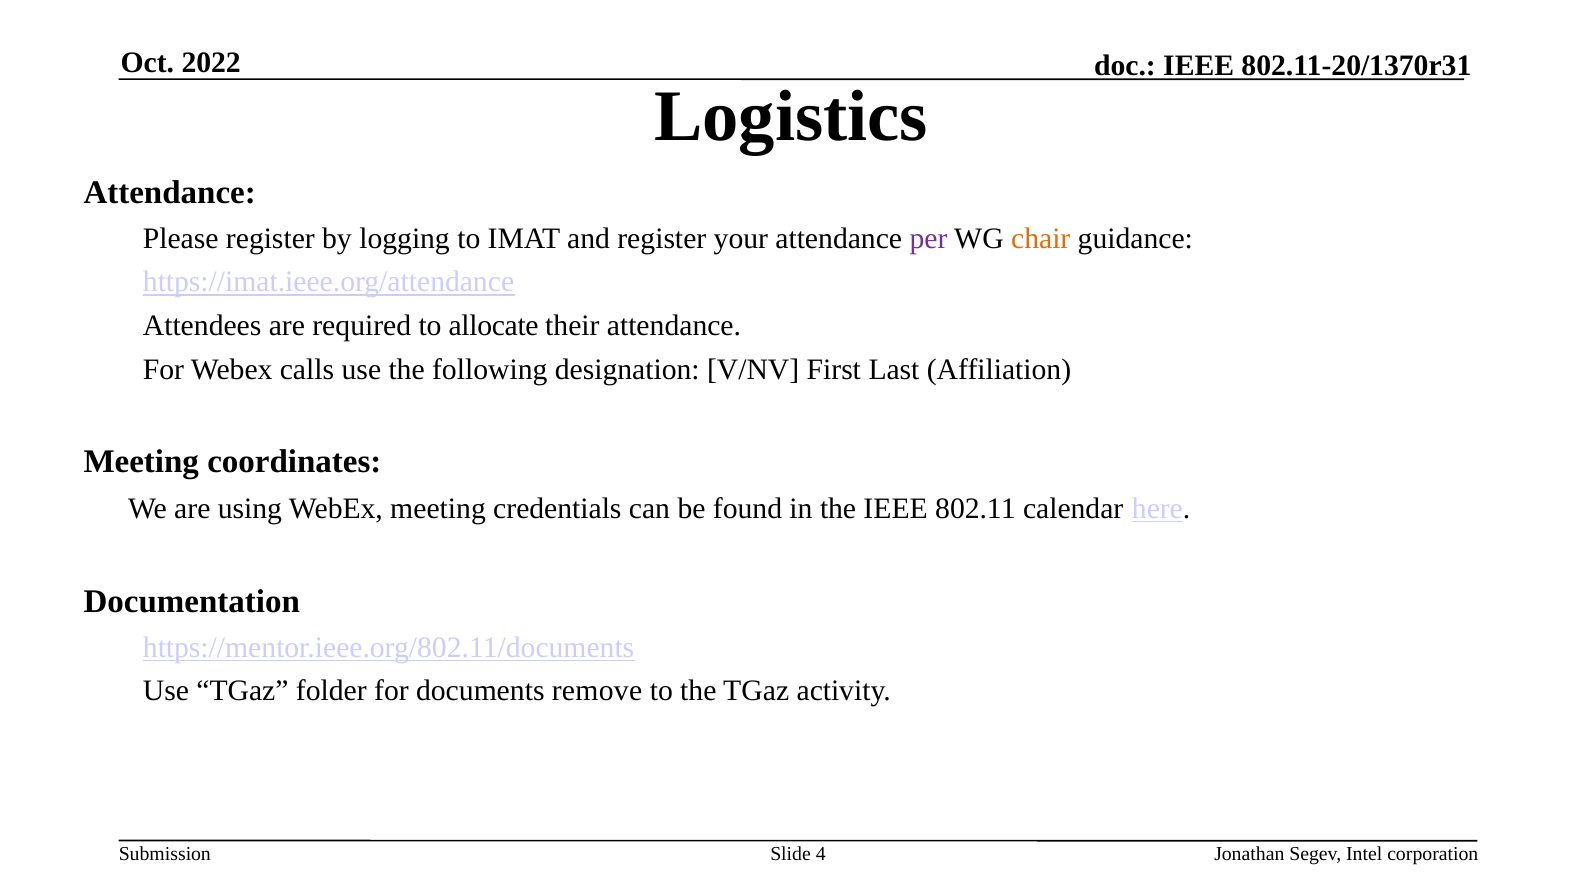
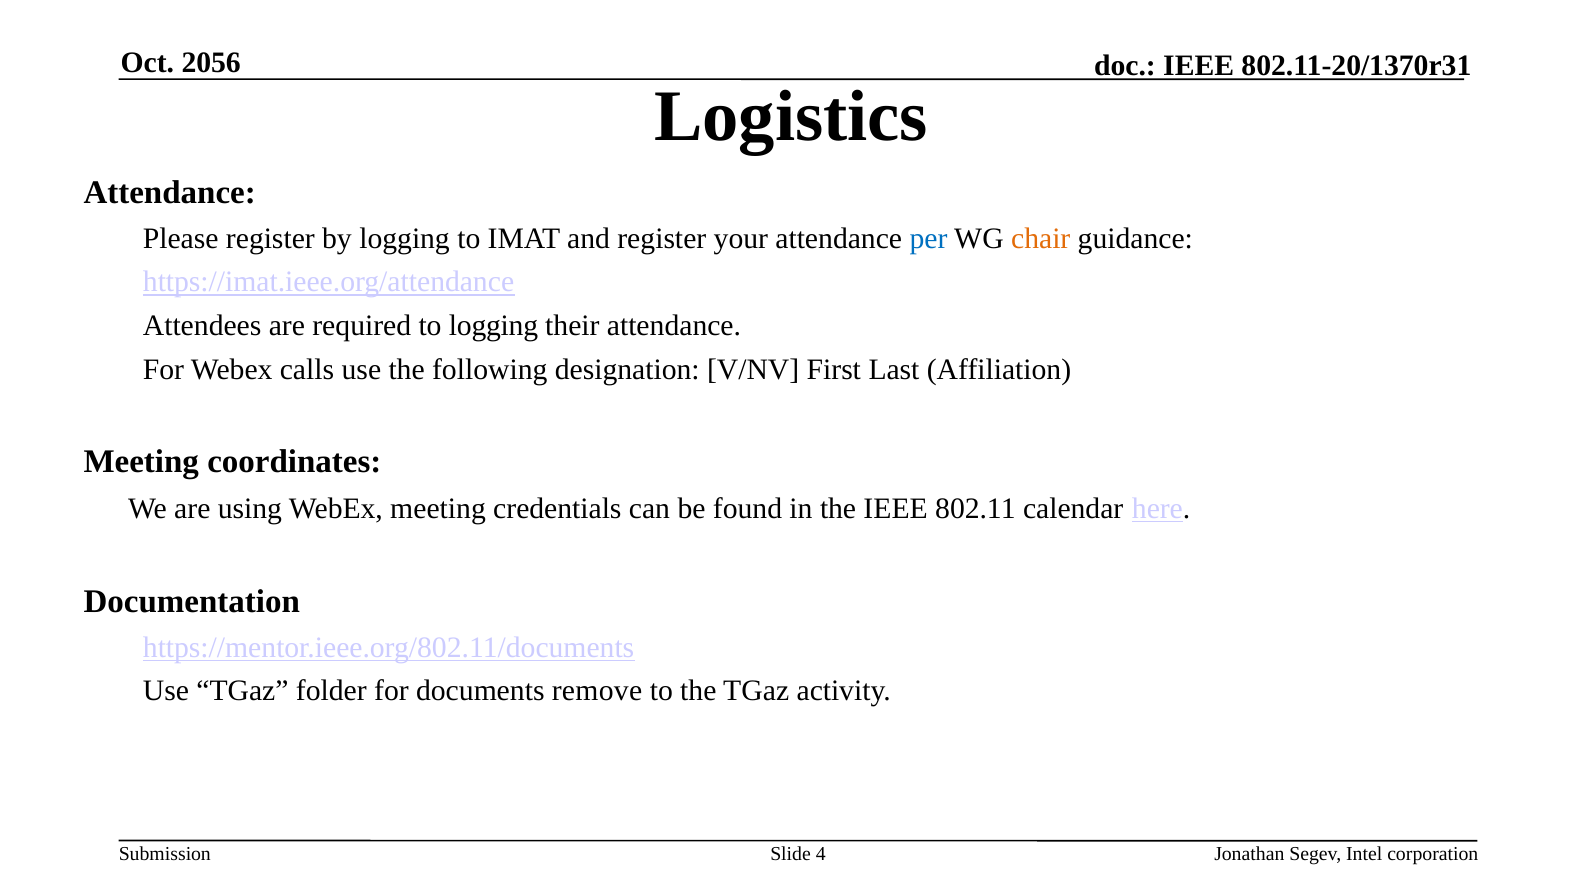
2022: 2022 -> 2056
per colour: purple -> blue
to allocate: allocate -> logging
